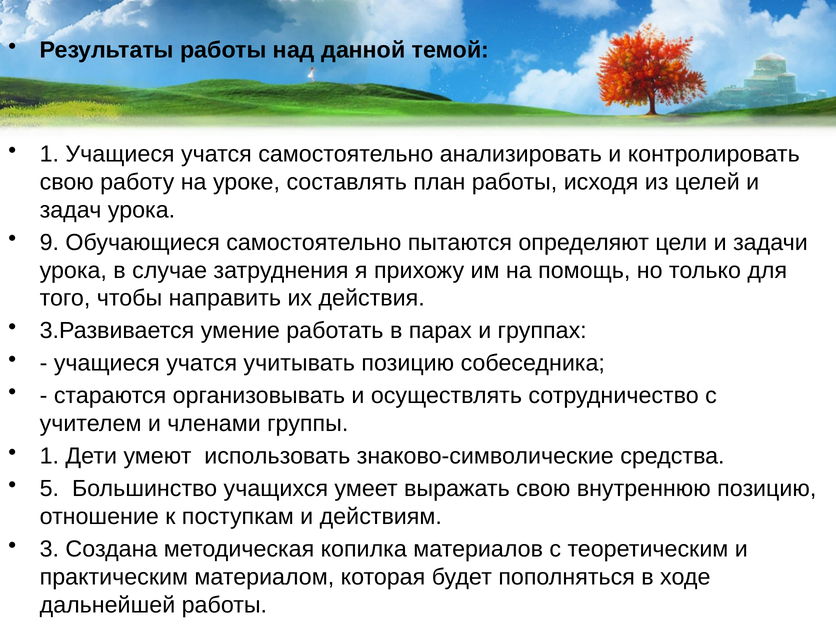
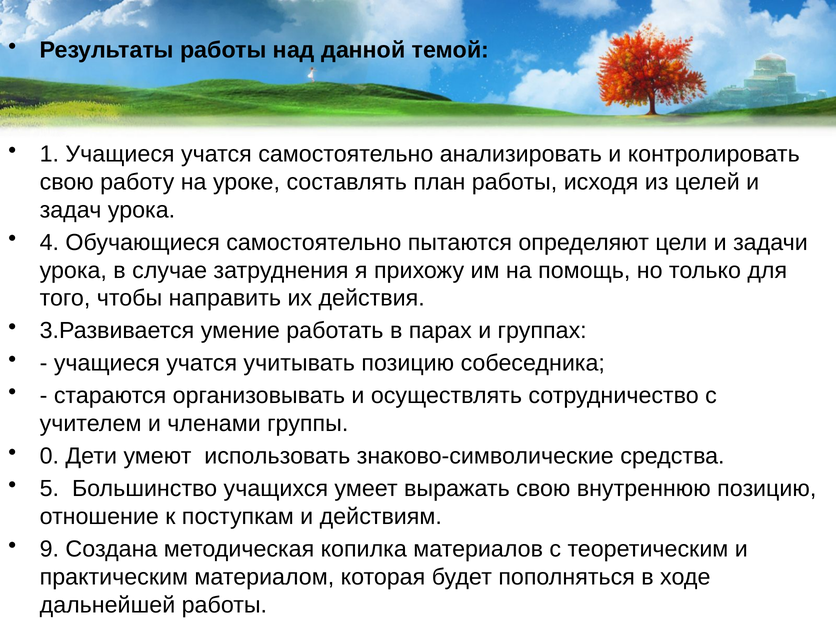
9: 9 -> 4
1 at (49, 456): 1 -> 0
3: 3 -> 9
